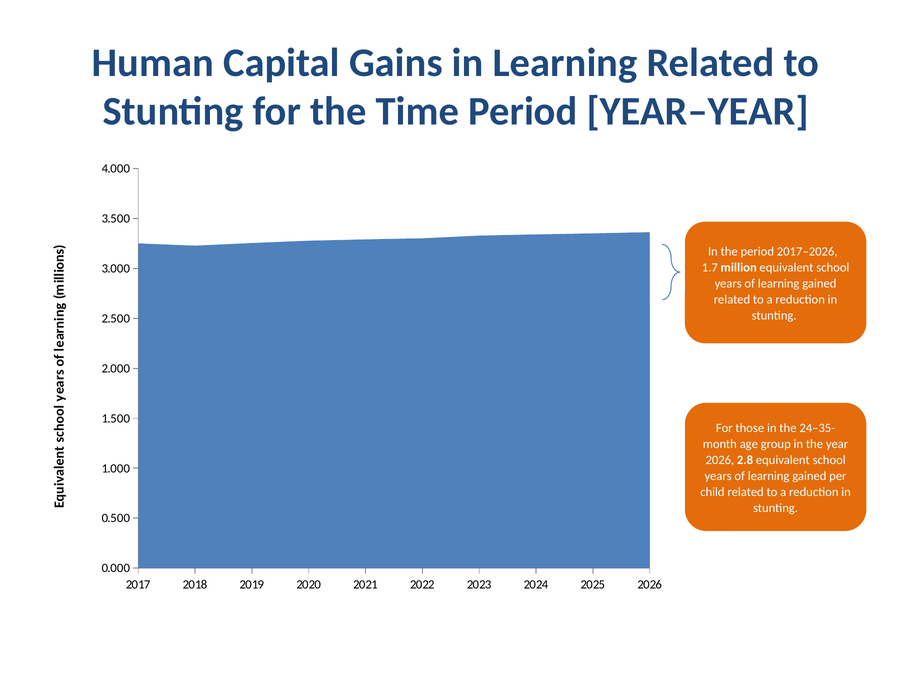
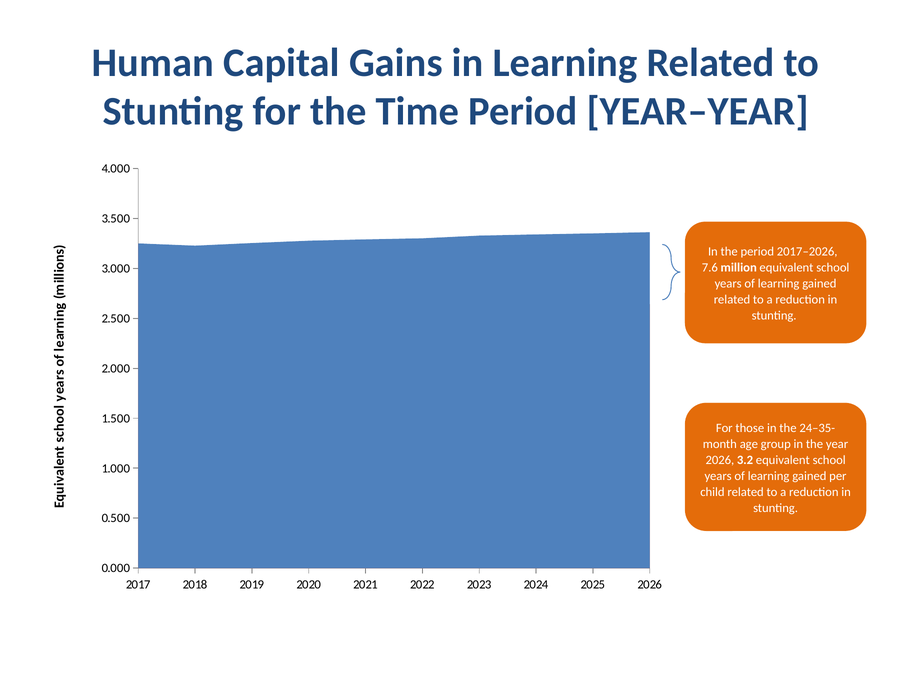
1.7: 1.7 -> 7.6
2.8: 2.8 -> 3.2
